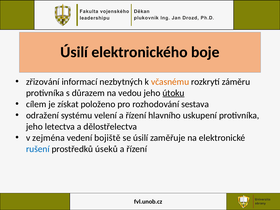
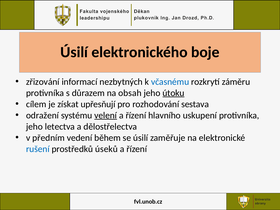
včasnému colour: orange -> blue
vedou: vedou -> obsah
položeno: položeno -> upřesňují
velení underline: none -> present
zejména: zejména -> předním
bojiště: bojiště -> během
